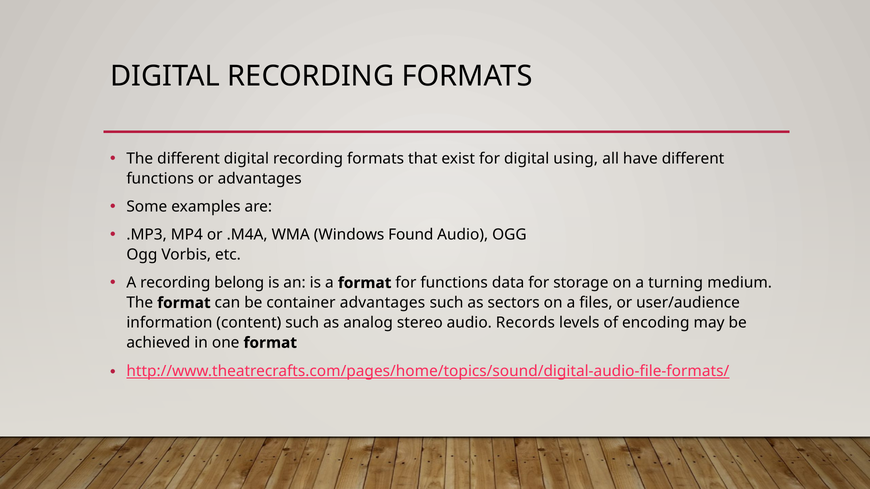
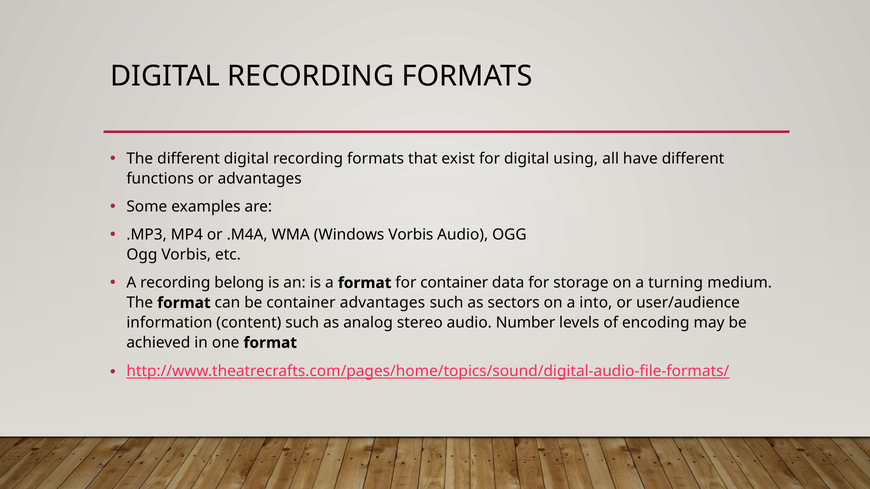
Windows Found: Found -> Vorbis
for functions: functions -> container
files: files -> into
Records: Records -> Number
